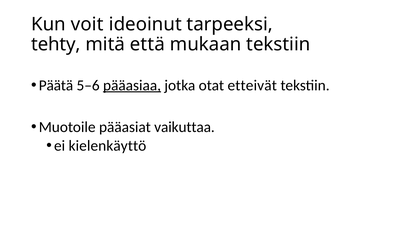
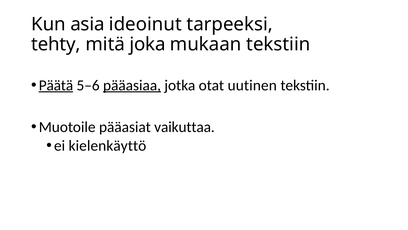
voit: voit -> asia
että: että -> joka
Päätä underline: none -> present
etteivät: etteivät -> uutinen
